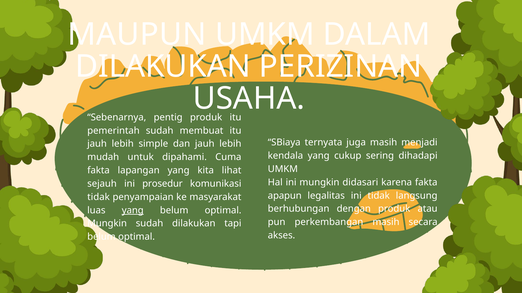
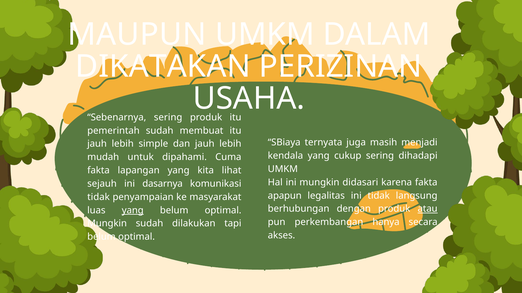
DILAKUKAN at (163, 66): DILAKUKAN -> DIKATAKAN
Sebenarnya pentig: pentig -> sering
prosedur: prosedur -> dasarnya
atau underline: none -> present
perkembangan masih: masih -> hanya
